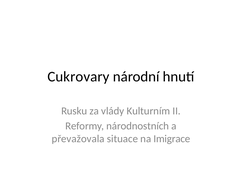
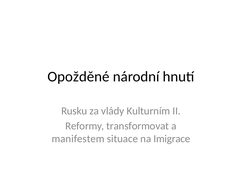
Cukrovary: Cukrovary -> Opožděné
národnostních: národnostních -> transformovat
převažovala: převažovala -> manifestem
